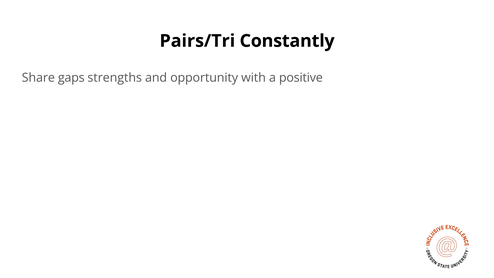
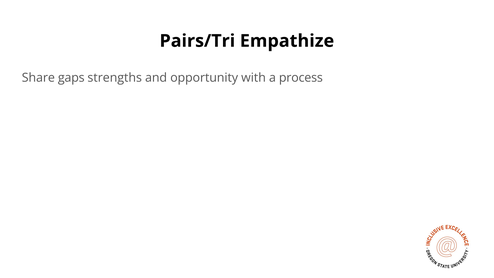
Constantly: Constantly -> Empathize
positive: positive -> process
